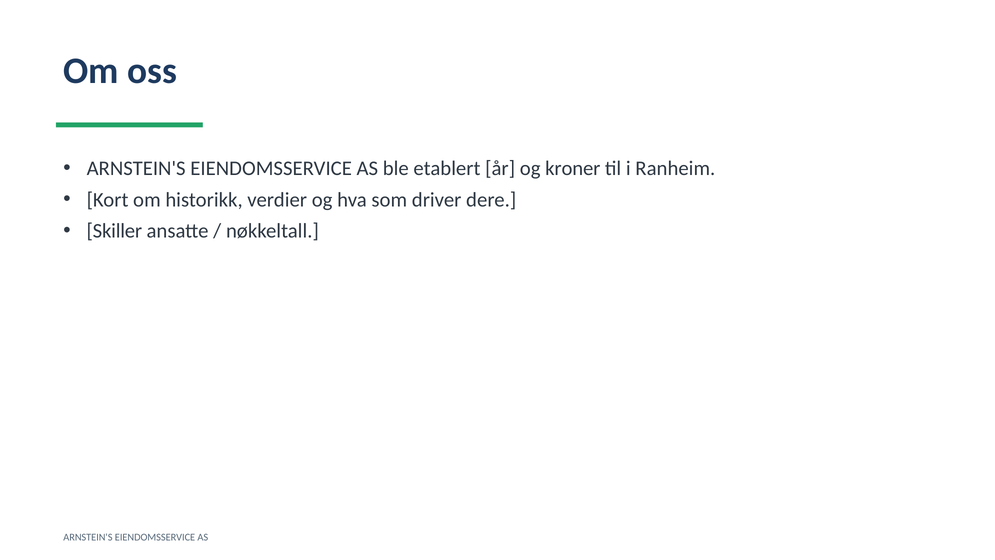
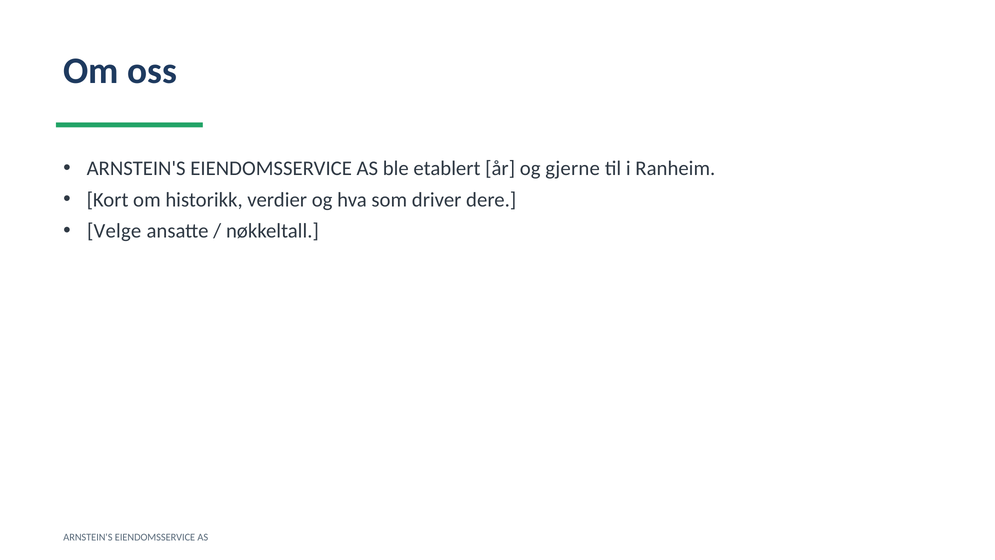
kroner: kroner -> gjerne
Skiller: Skiller -> Velge
